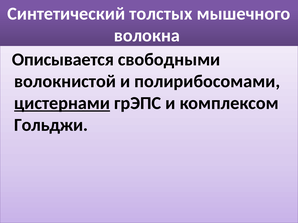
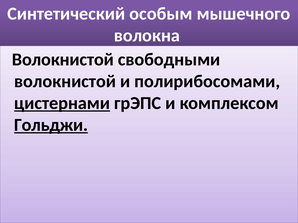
толстых: толстых -> особым
Описывается at (63, 60): Описывается -> Волокнистой
Гольджи underline: none -> present
